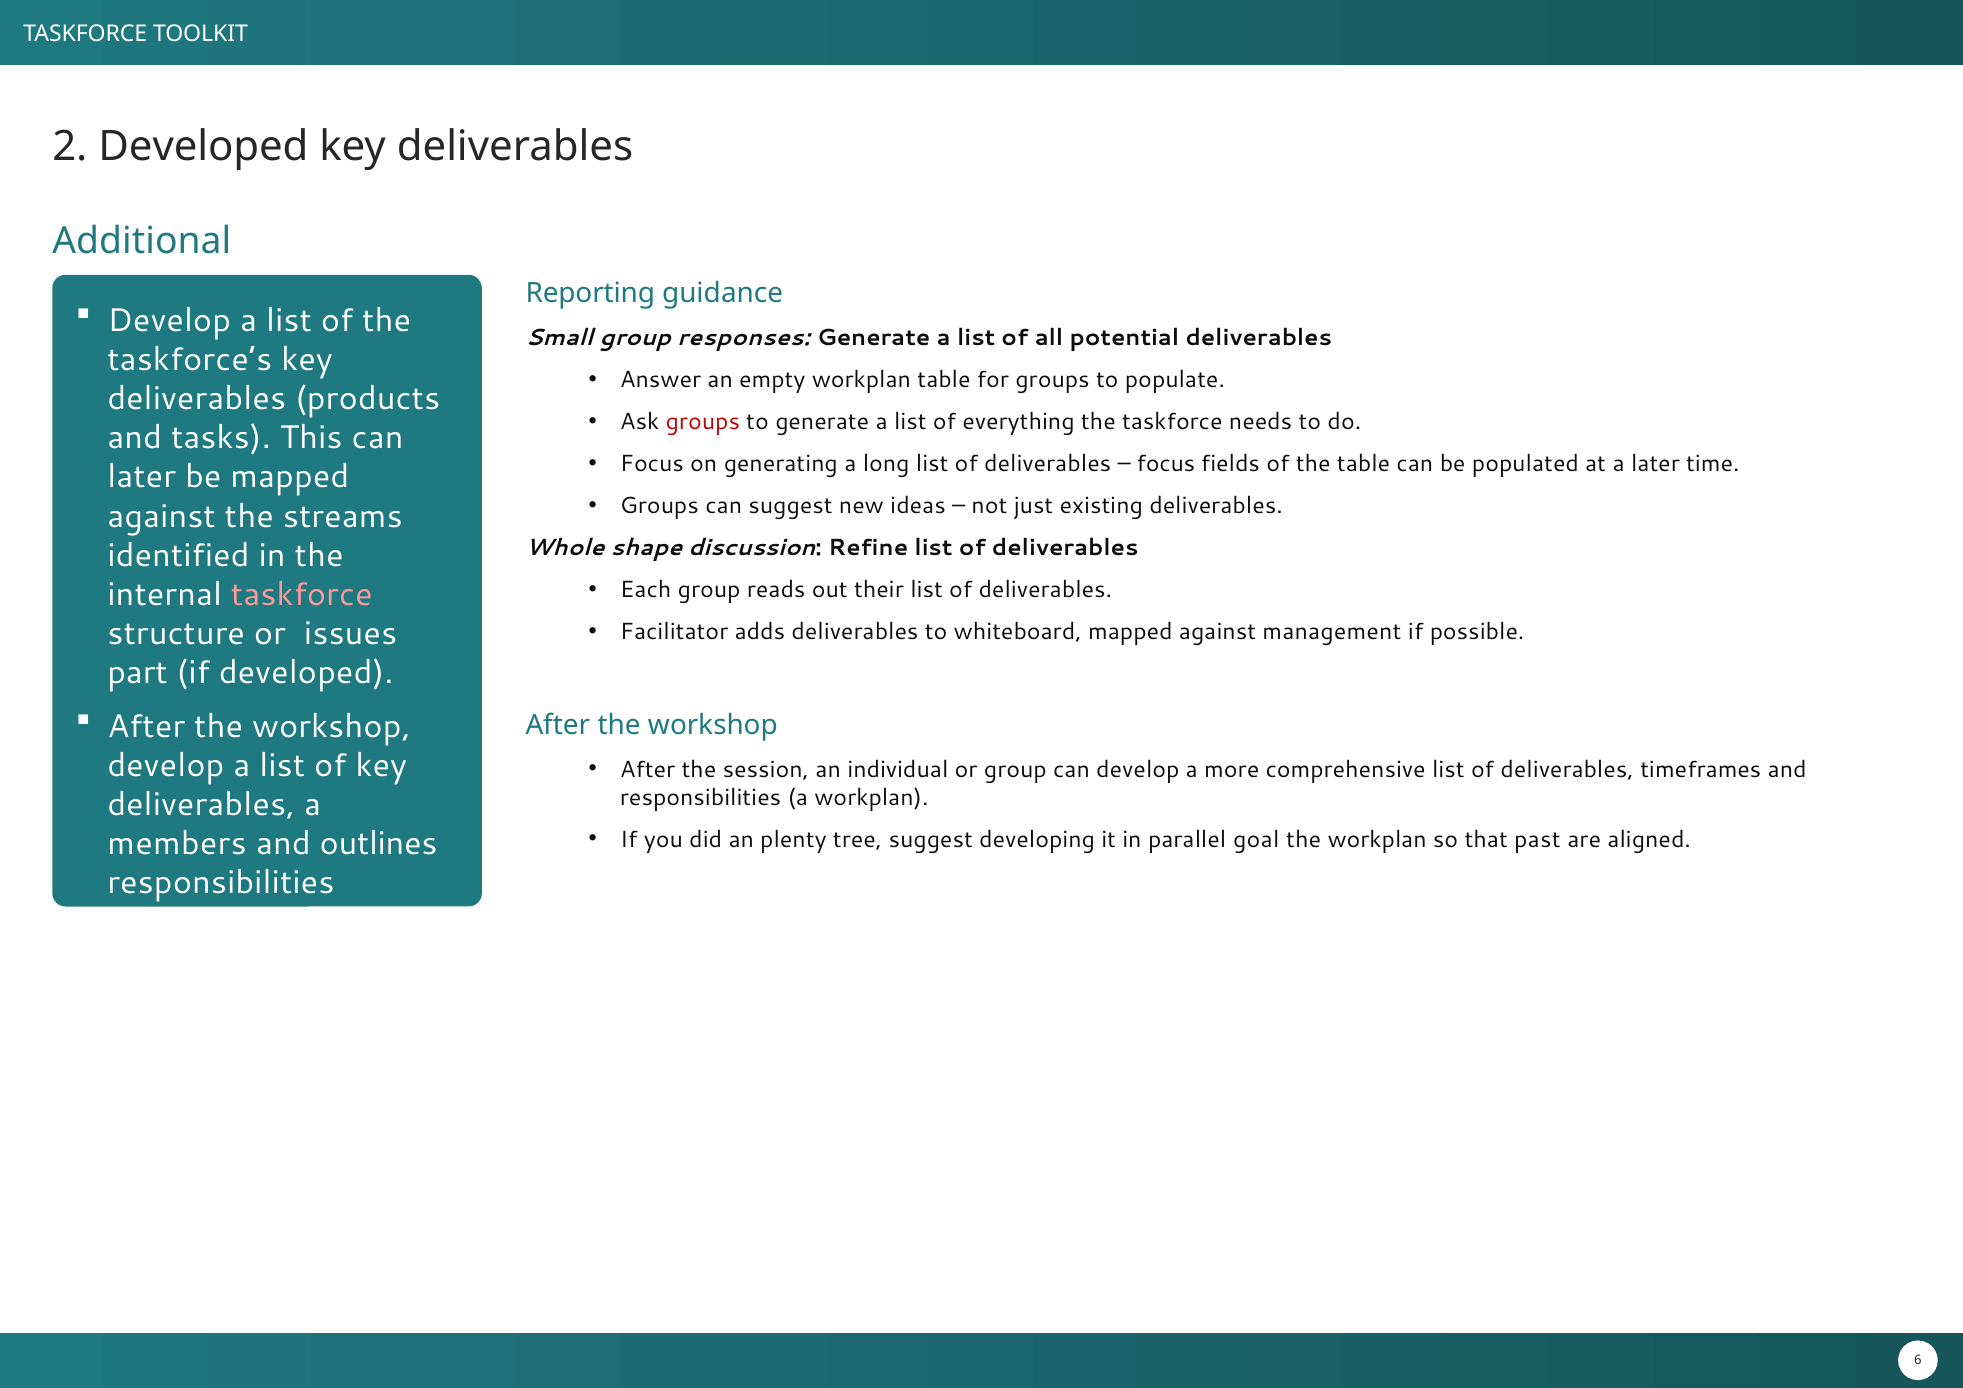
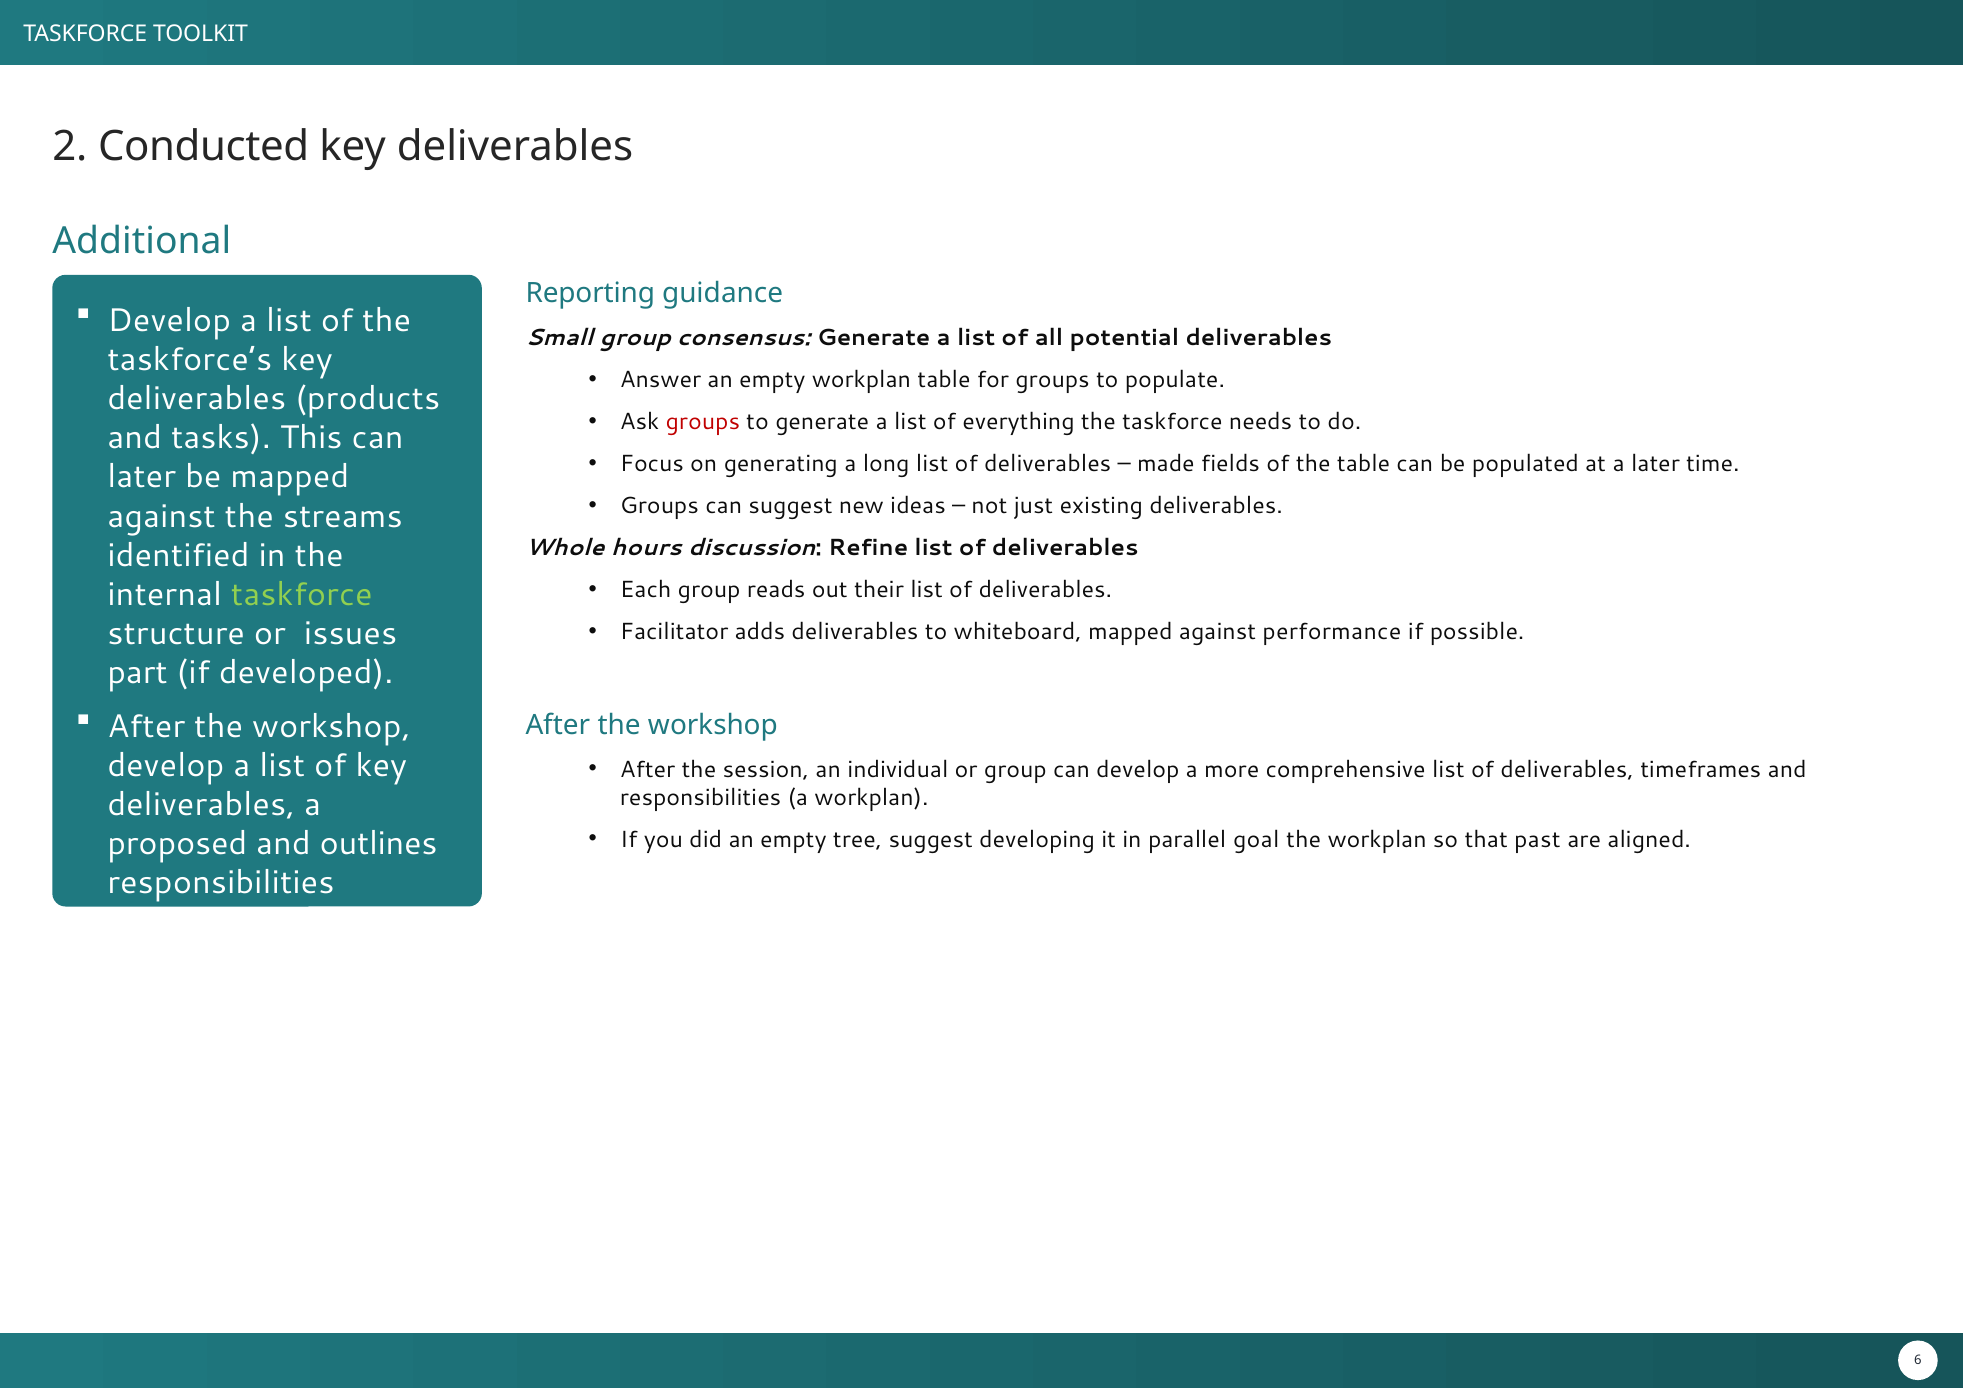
2 Developed: Developed -> Conducted
responses: responses -> consensus
focus at (1166, 464): focus -> made
shape: shape -> hours
taskforce at (302, 595) colour: pink -> light green
management: management -> performance
did an plenty: plenty -> empty
members: members -> proposed
